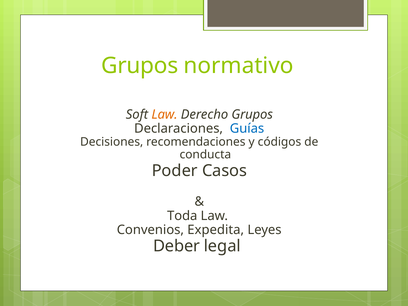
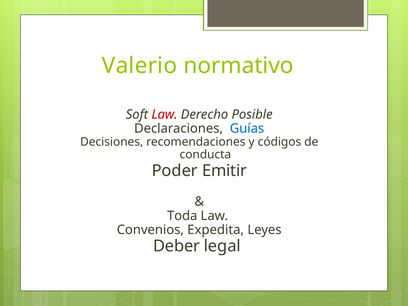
Grupos at (140, 66): Grupos -> Valerio
Law at (164, 114) colour: orange -> red
Derecho Grupos: Grupos -> Posible
Casos: Casos -> Emitir
